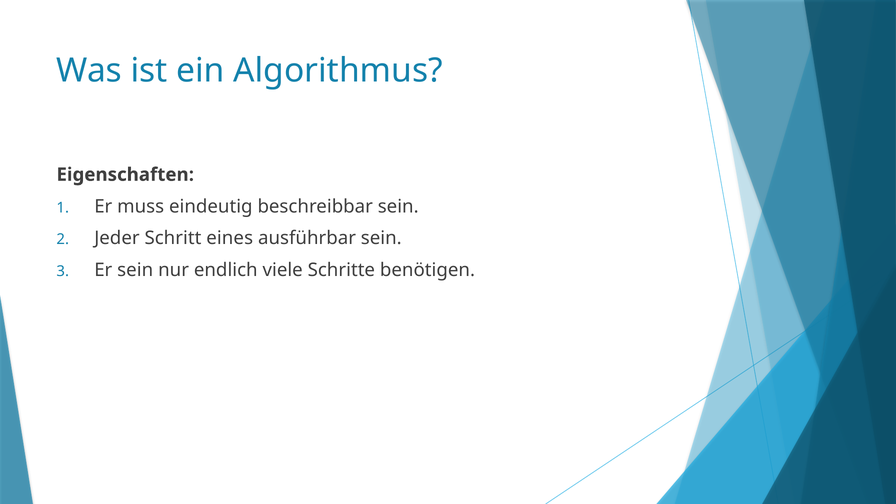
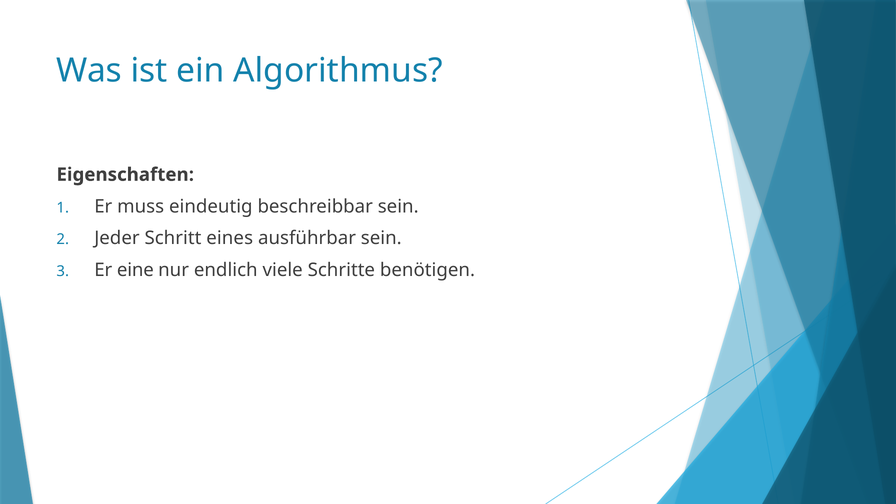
Er sein: sein -> eine
